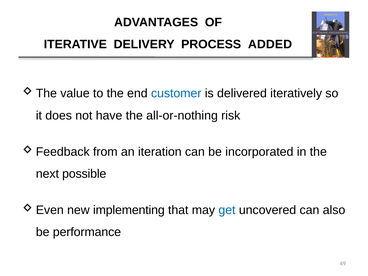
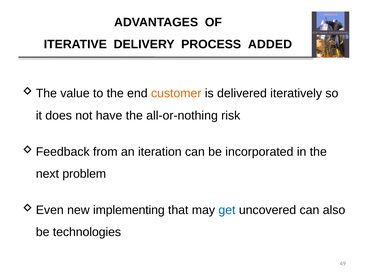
customer colour: blue -> orange
possible: possible -> problem
performance: performance -> technologies
